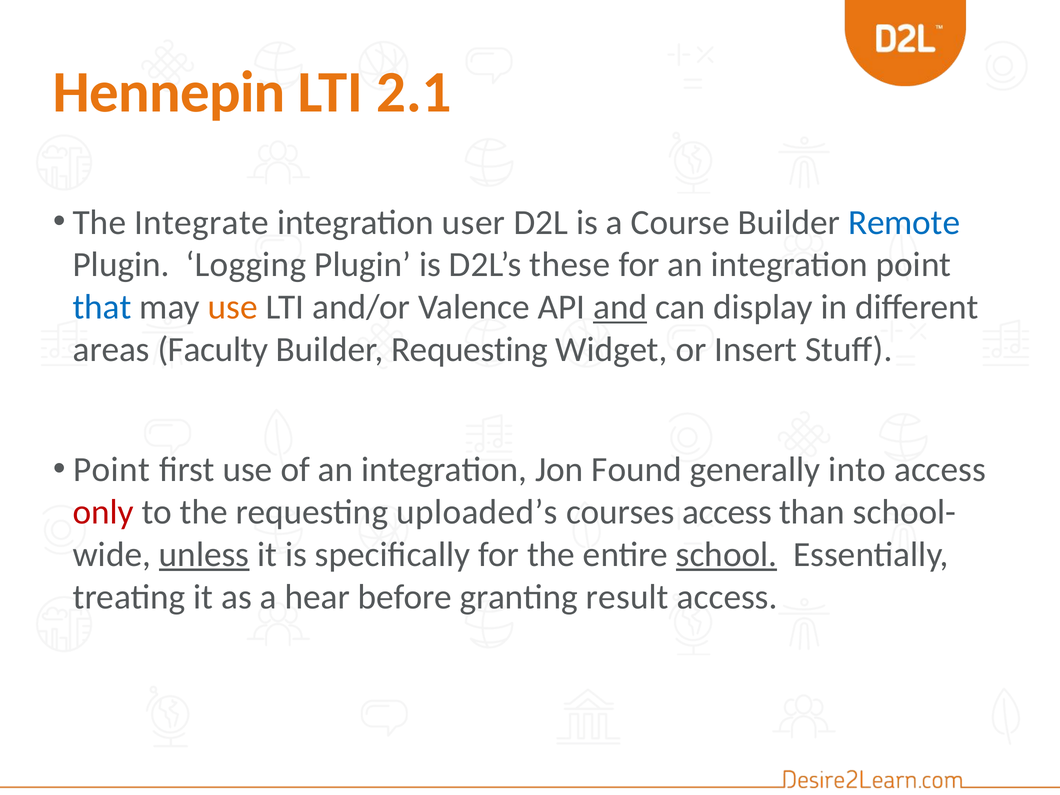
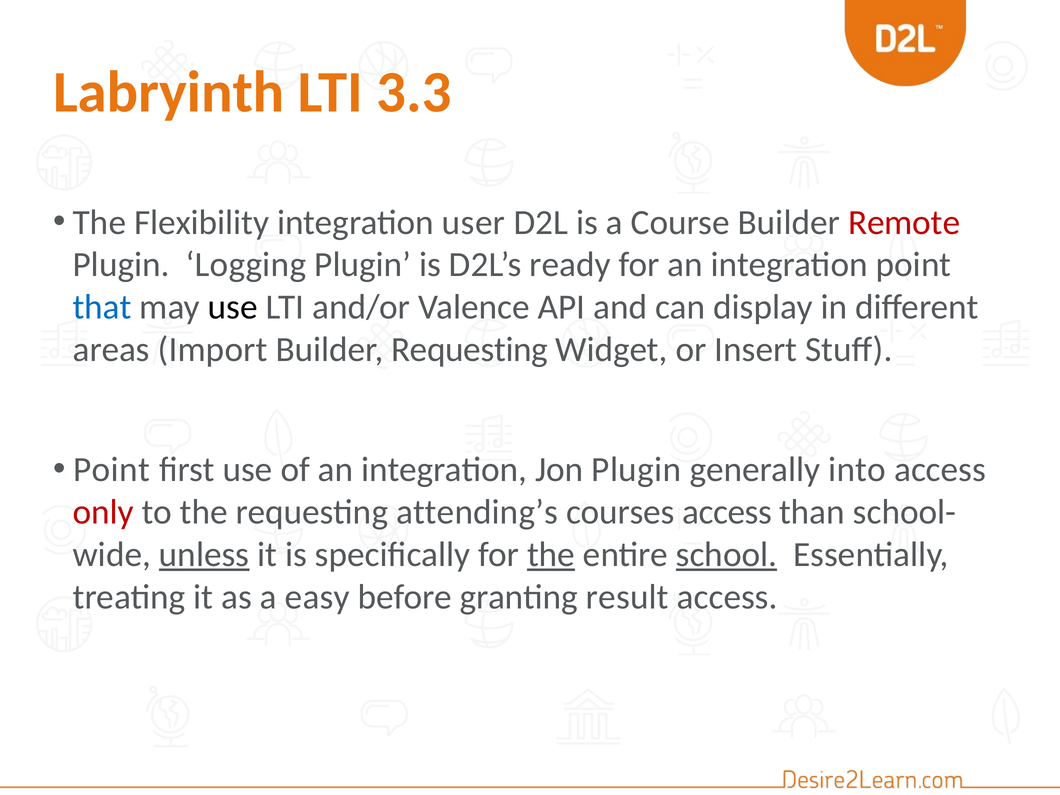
Hennepin: Hennepin -> Labryinth
2.1: 2.1 -> 3.3
Integrate: Integrate -> Flexibility
Remote colour: blue -> red
these: these -> ready
use at (233, 307) colour: orange -> black
and underline: present -> none
Faculty: Faculty -> Import
Jon Found: Found -> Plugin
uploaded’s: uploaded’s -> attending’s
the at (551, 555) underline: none -> present
hear: hear -> easy
